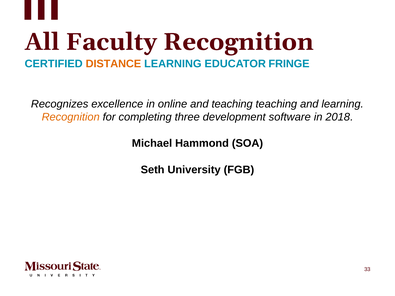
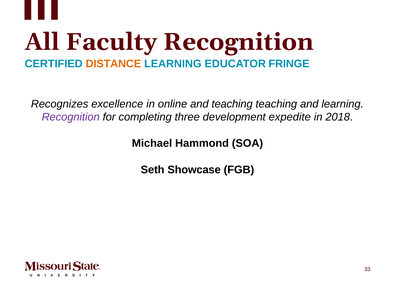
Recognition at (71, 117) colour: orange -> purple
software: software -> expedite
University: University -> Showcase
